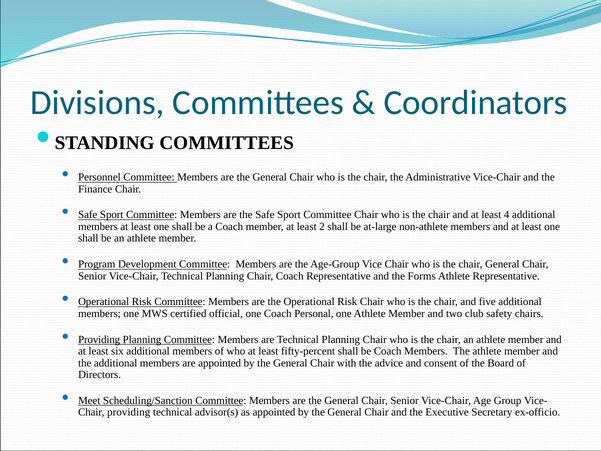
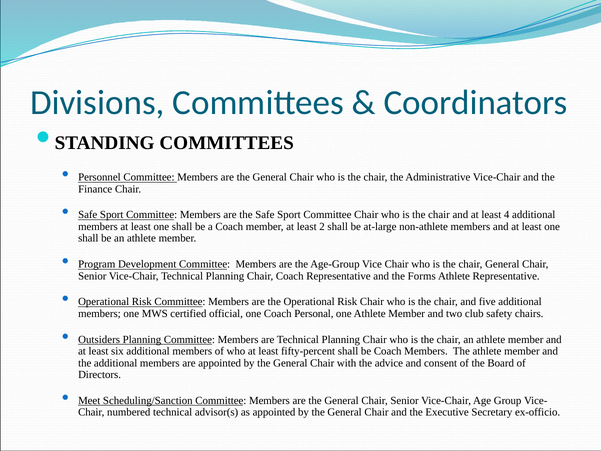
Providing at (99, 339): Providing -> Outsiders
Chair providing: providing -> numbered
